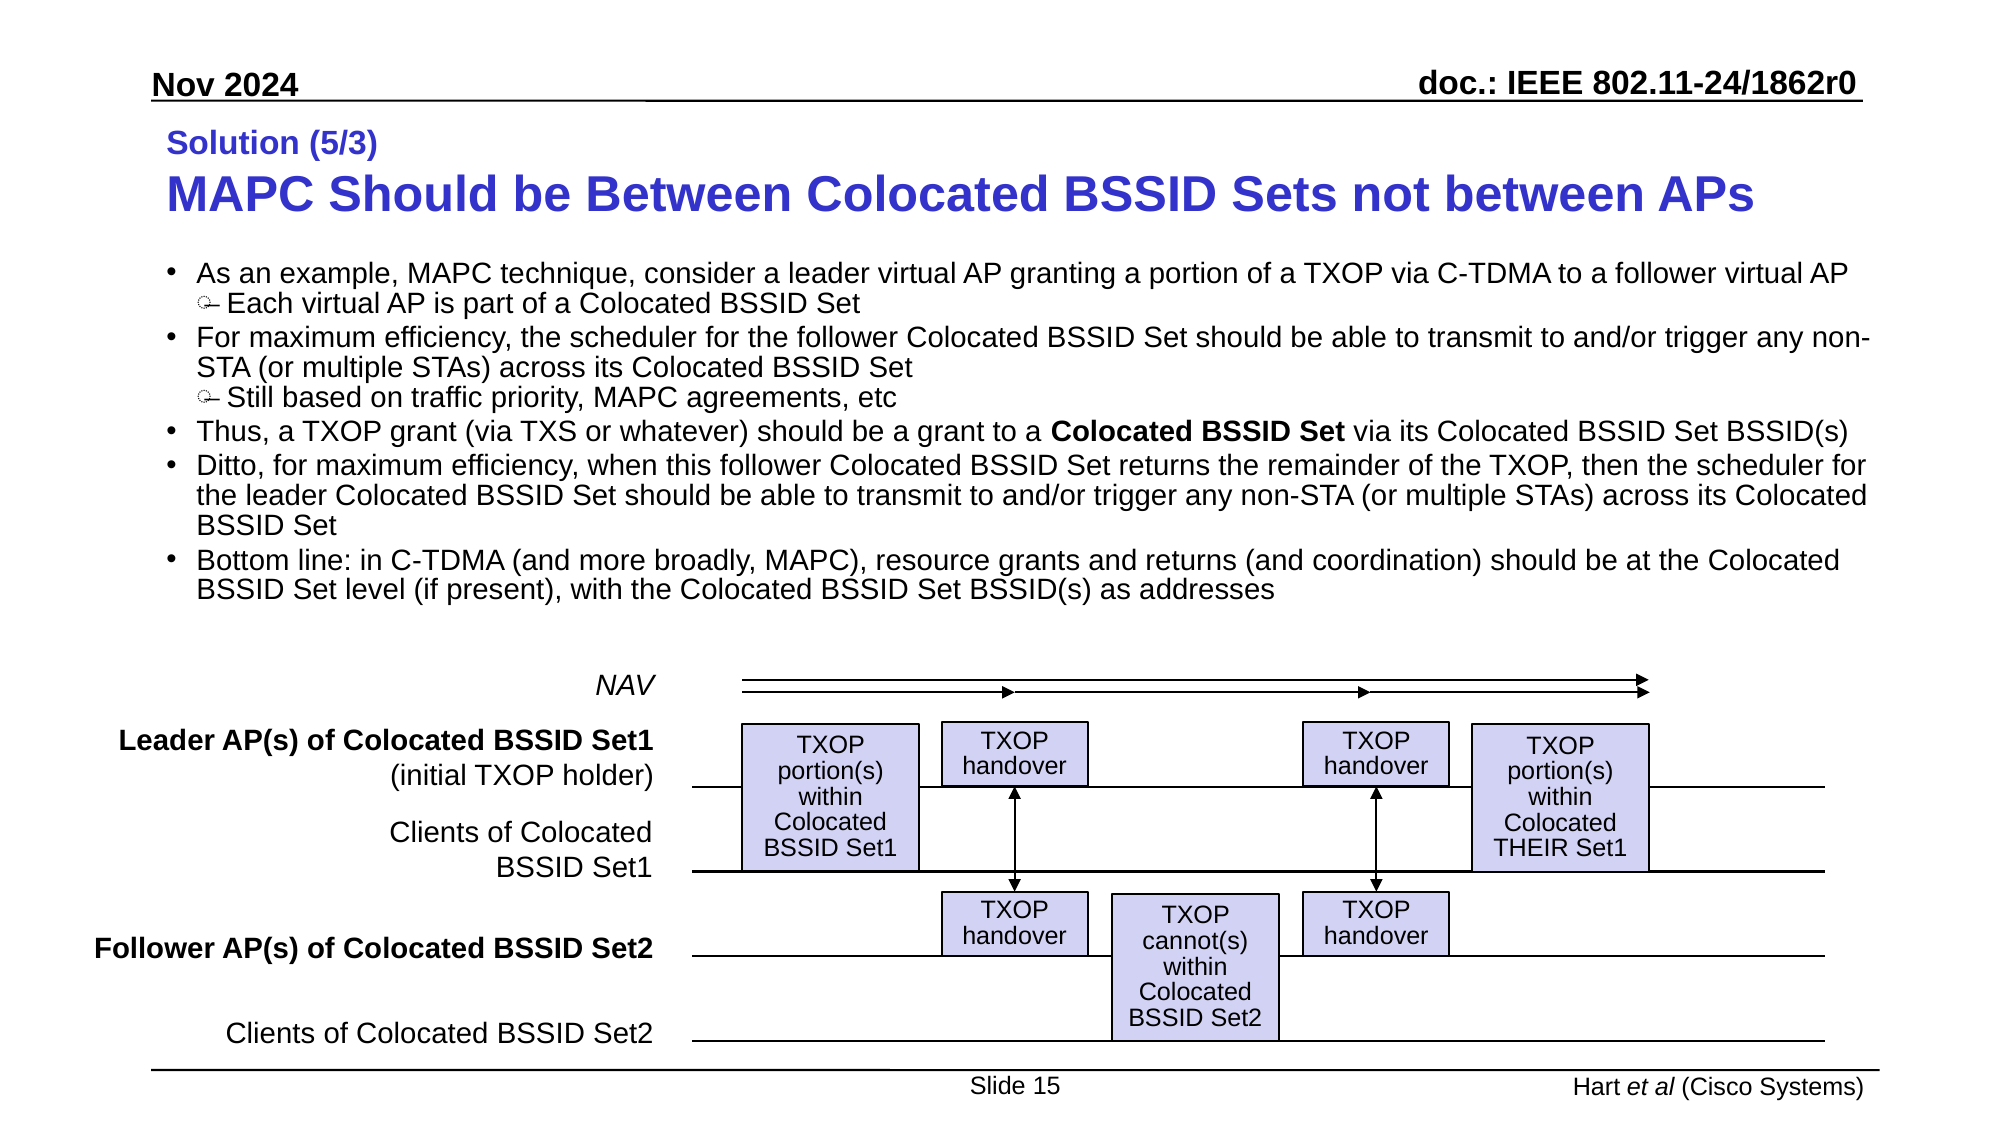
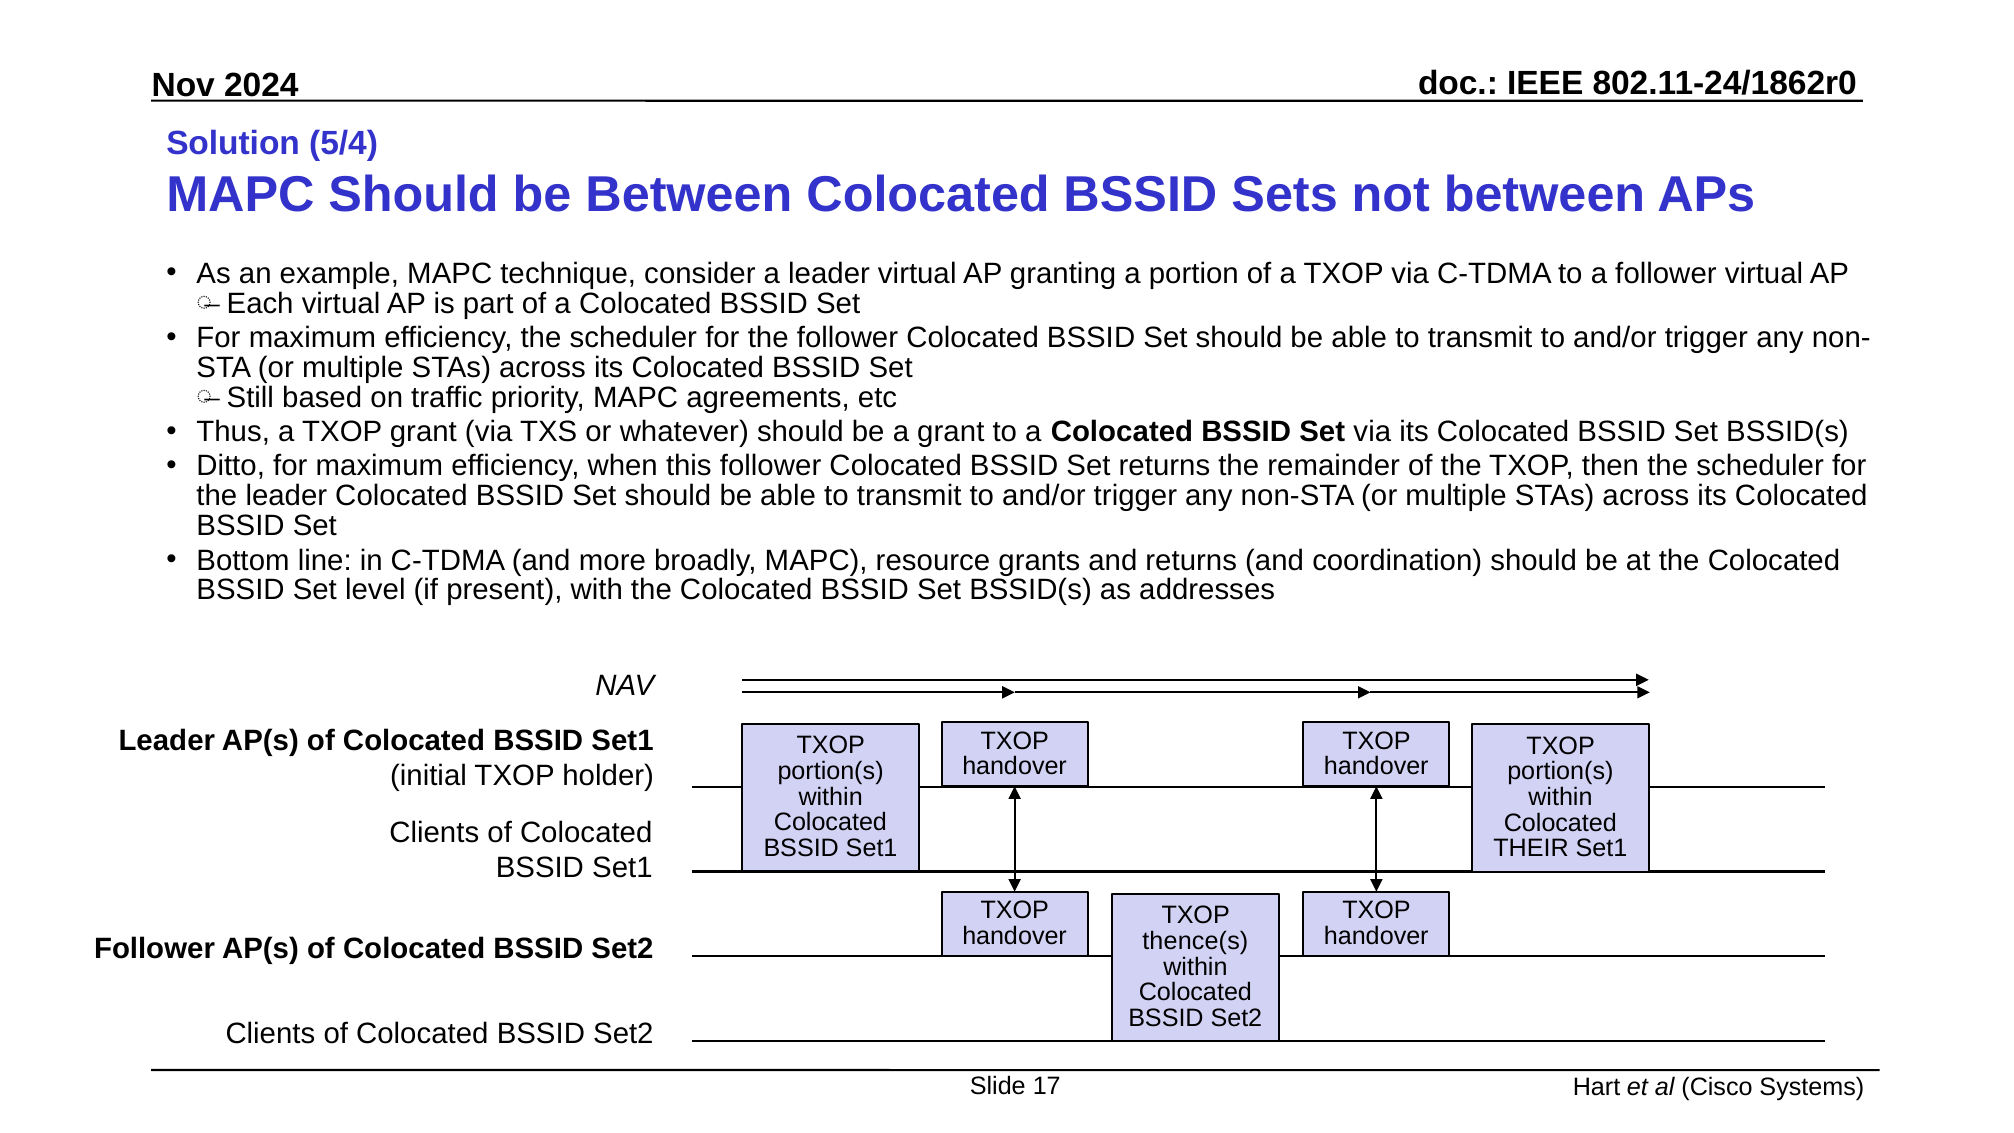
5/3: 5/3 -> 5/4
cannot(s: cannot(s -> thence(s
15: 15 -> 17
